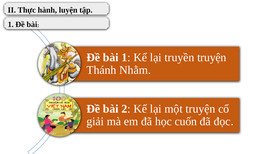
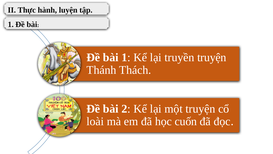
Nhằm: Nhằm -> Thách
giải: giải -> loài
